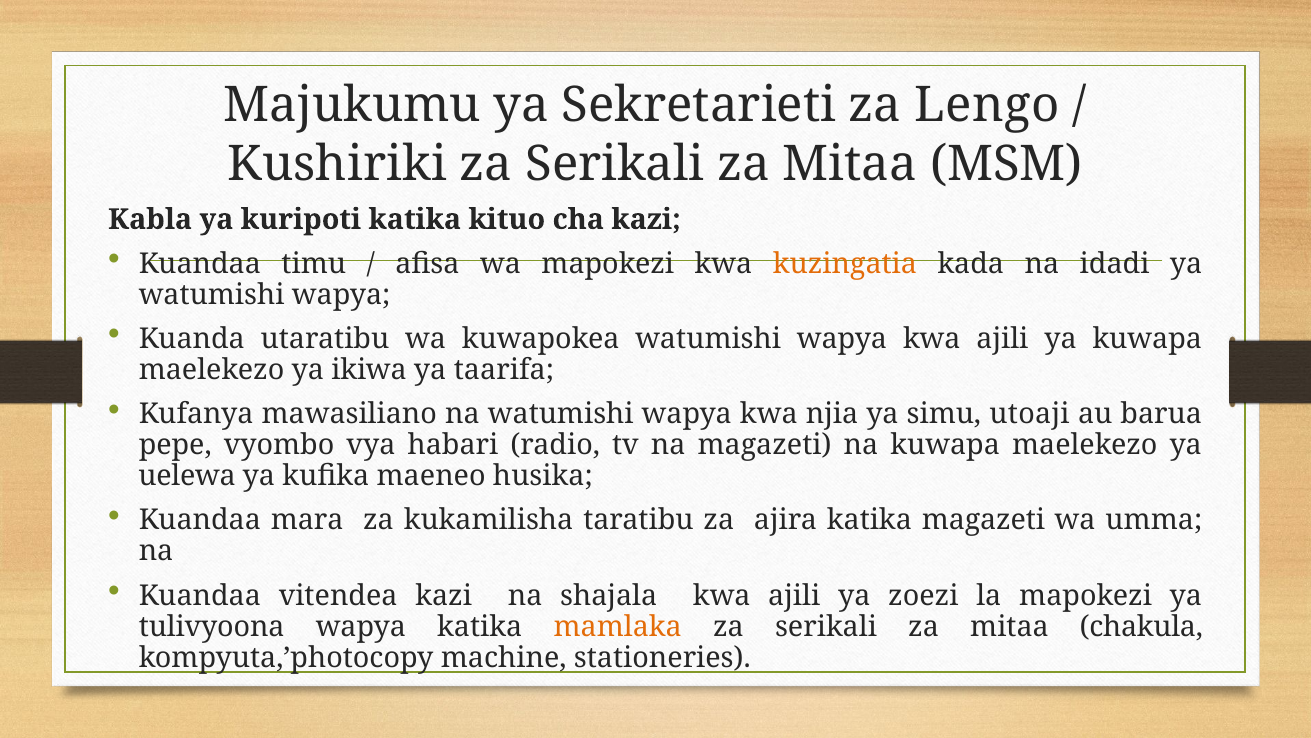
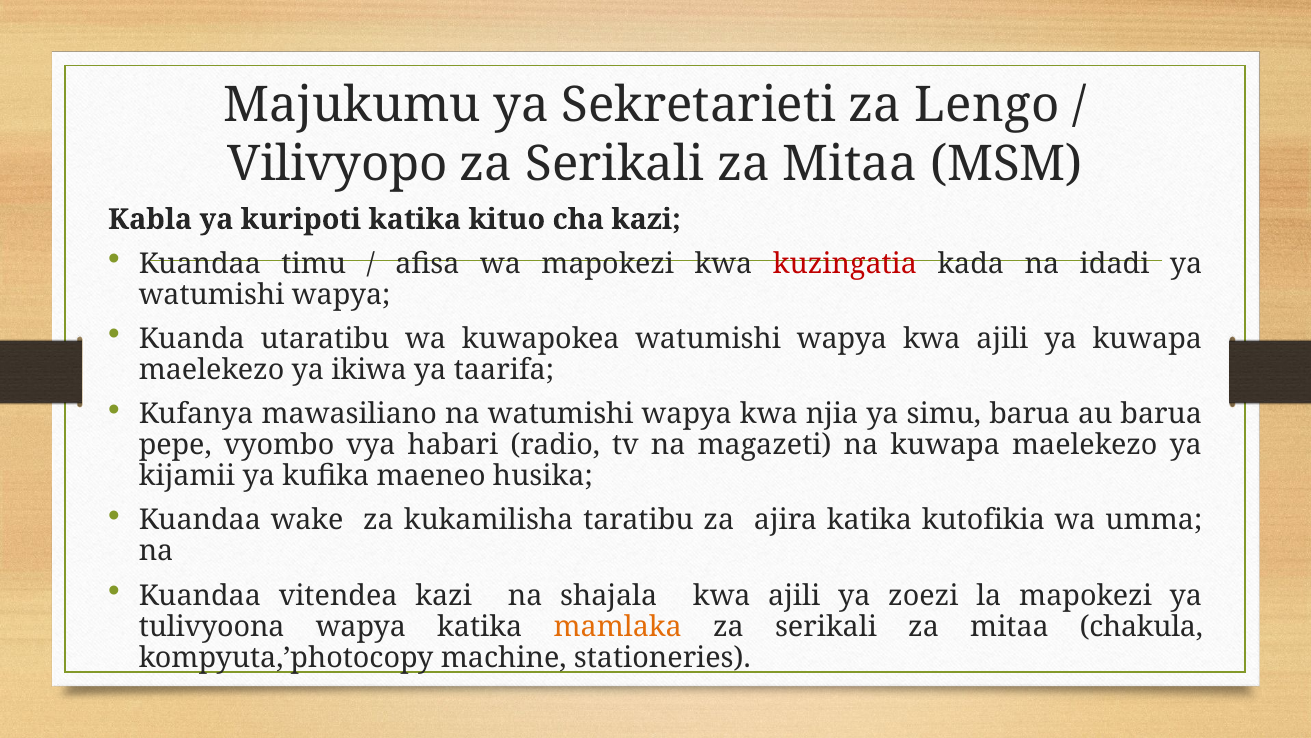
Kushiriki: Kushiriki -> Vilivyopo
kuzingatia colour: orange -> red
simu utoaji: utoaji -> barua
uelewa: uelewa -> kijamii
mara: mara -> wake
katika magazeti: magazeti -> kutofikia
